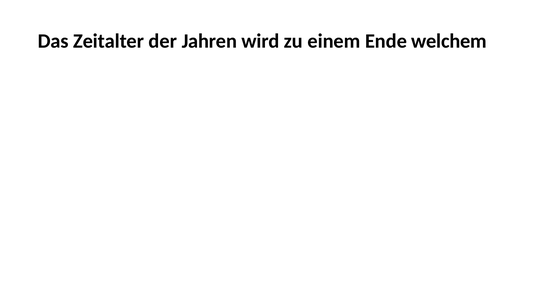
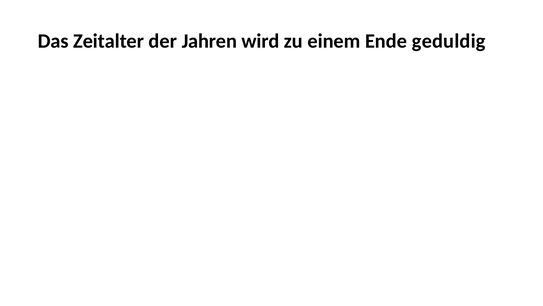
welchem: welchem -> geduldig
